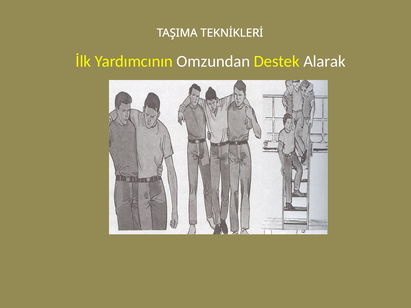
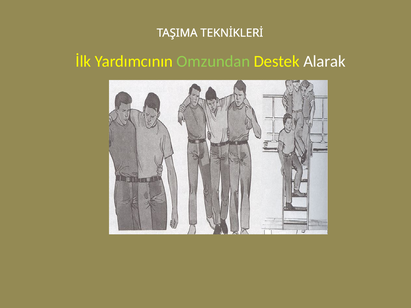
Omzundan colour: white -> light green
